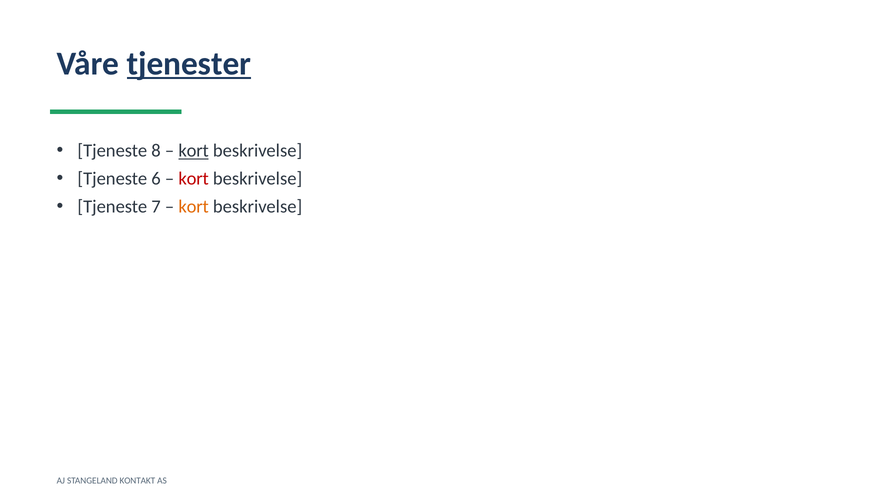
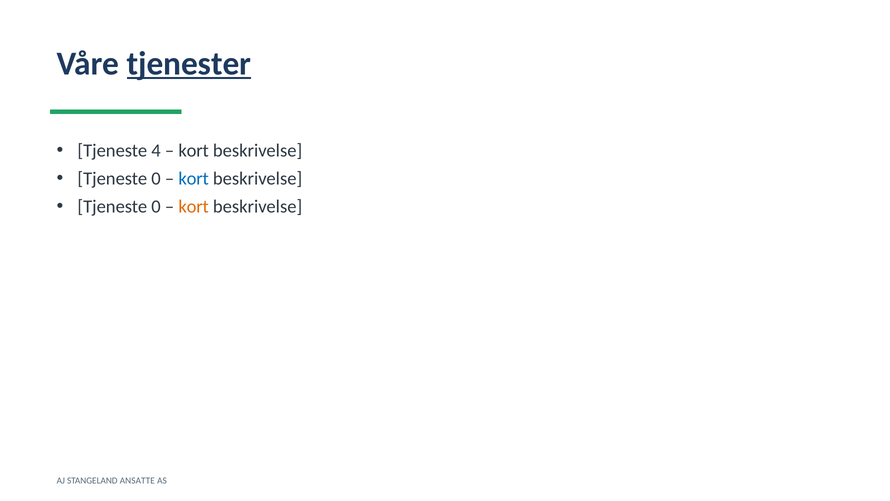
8: 8 -> 4
kort at (194, 151) underline: present -> none
6 at (156, 179): 6 -> 0
kort at (194, 179) colour: red -> blue
7 at (156, 206): 7 -> 0
KONTAKT: KONTAKT -> ANSATTE
